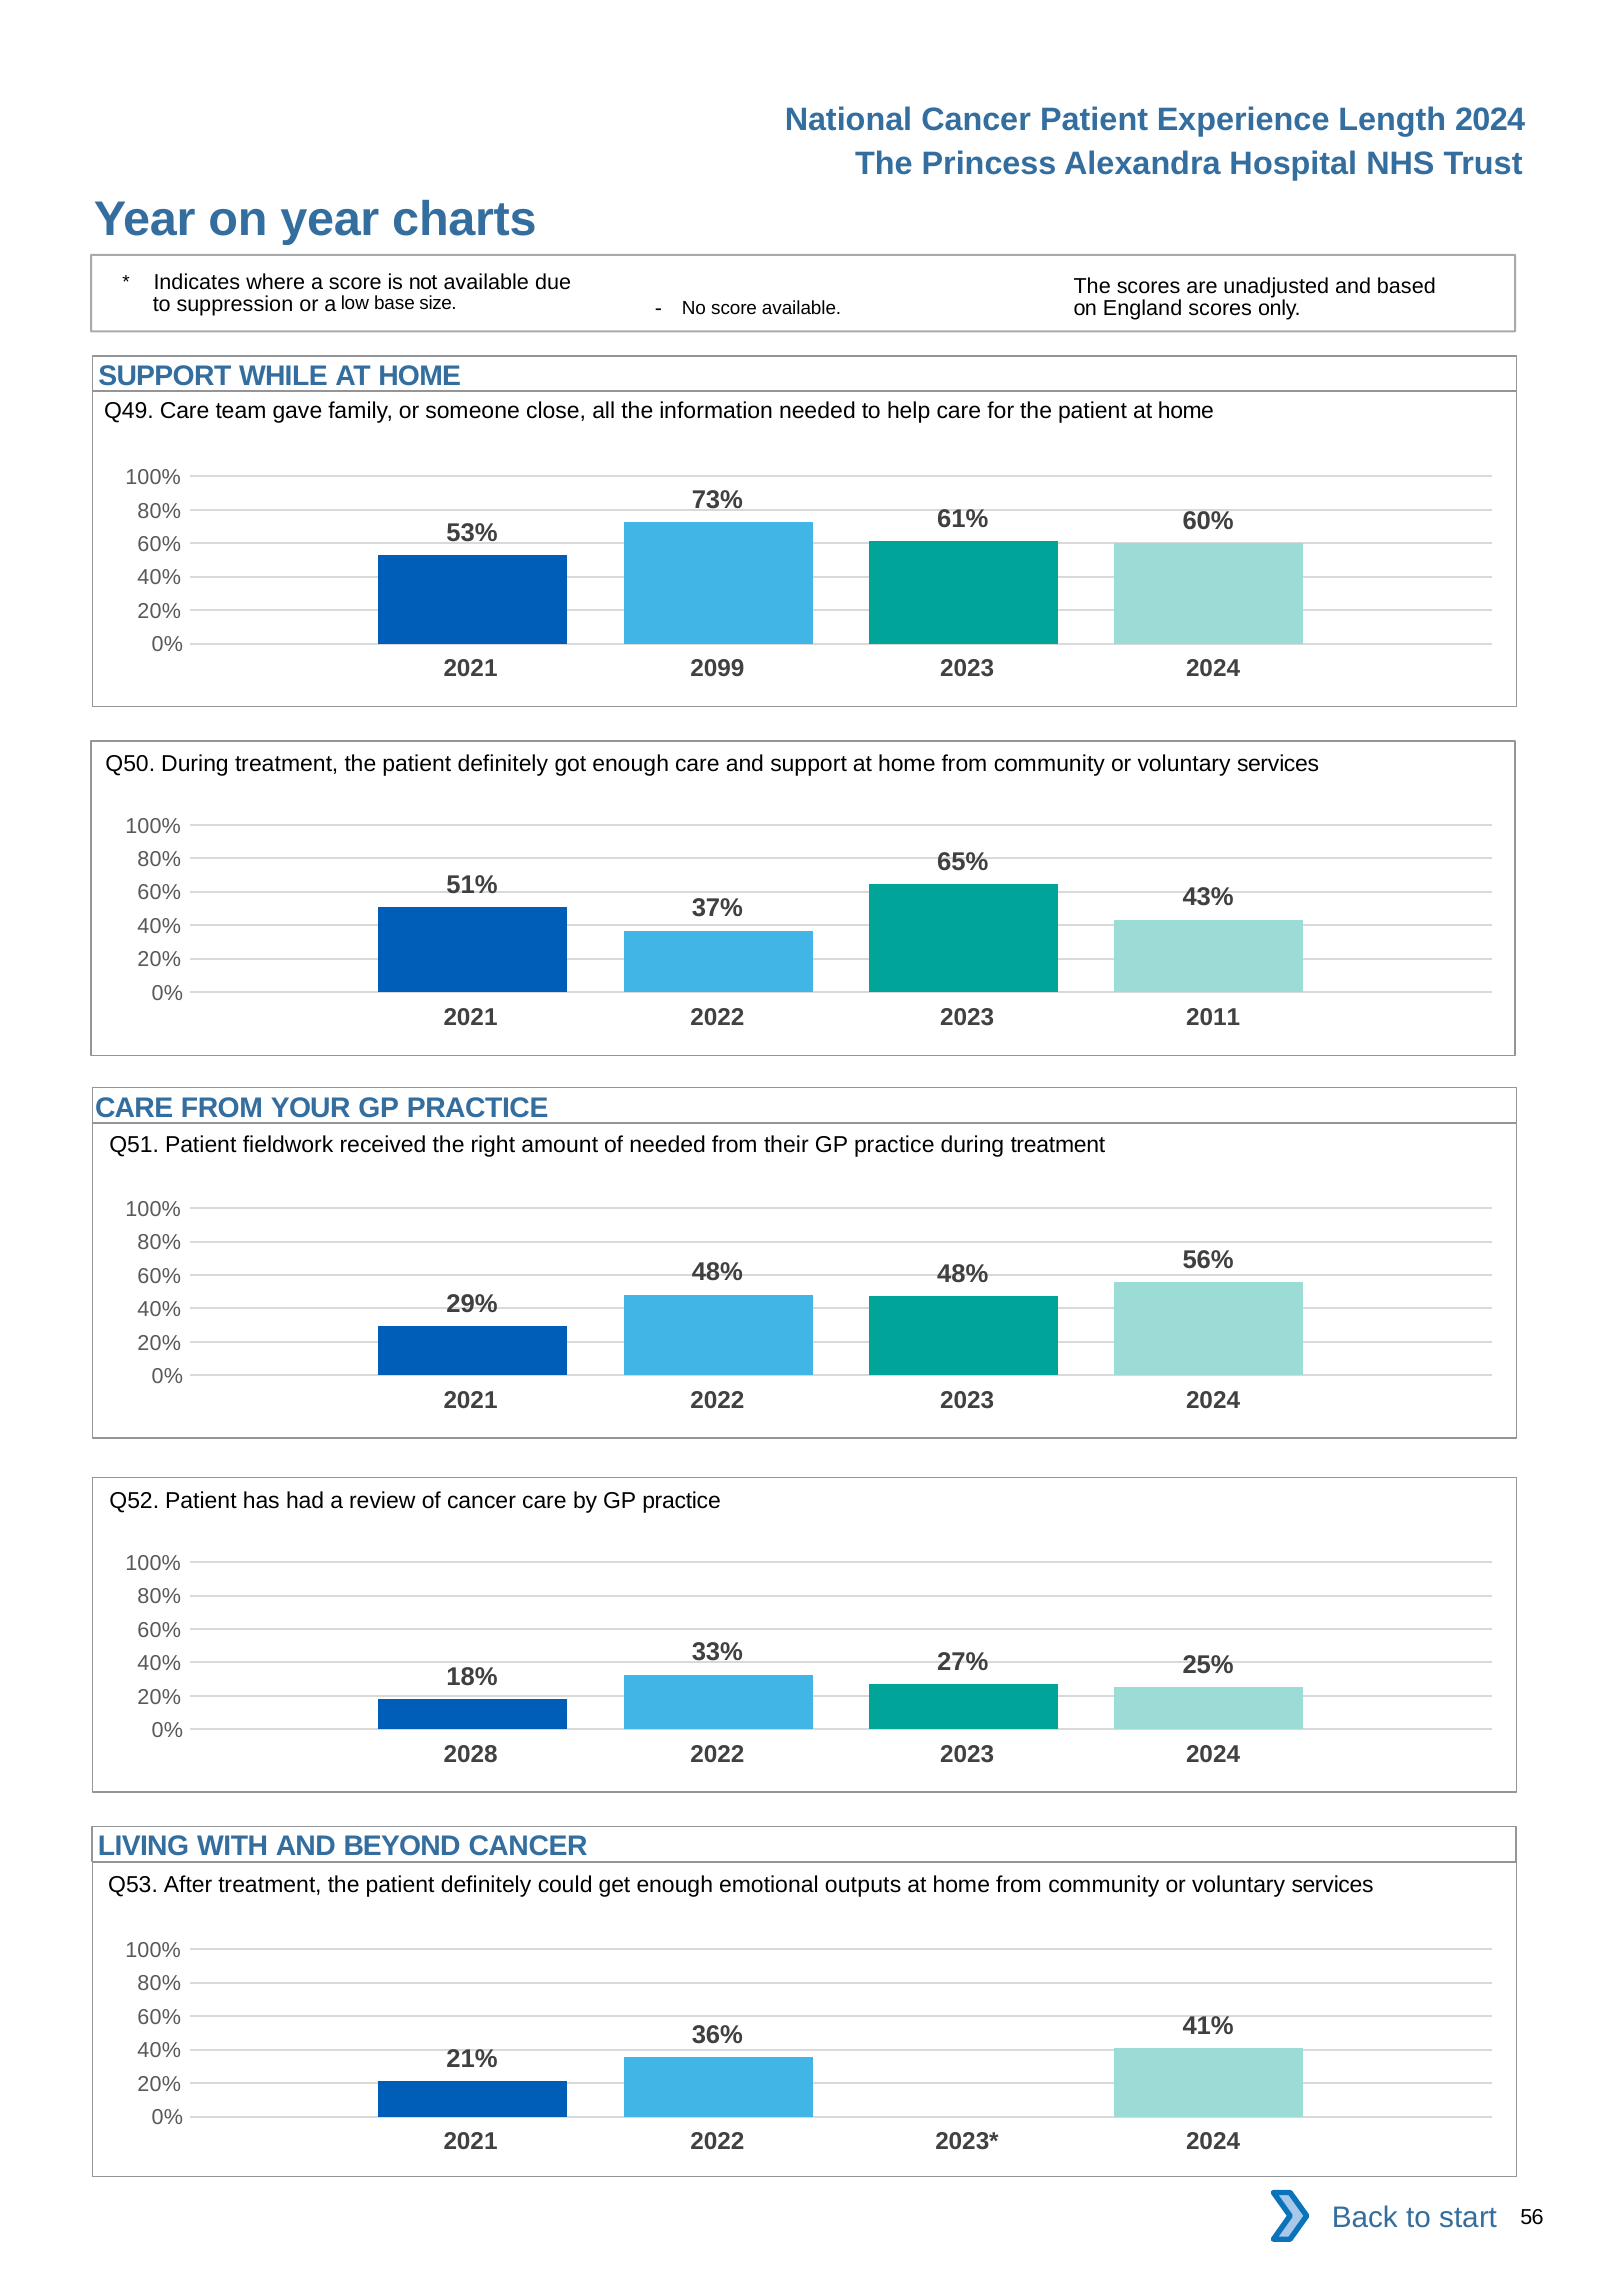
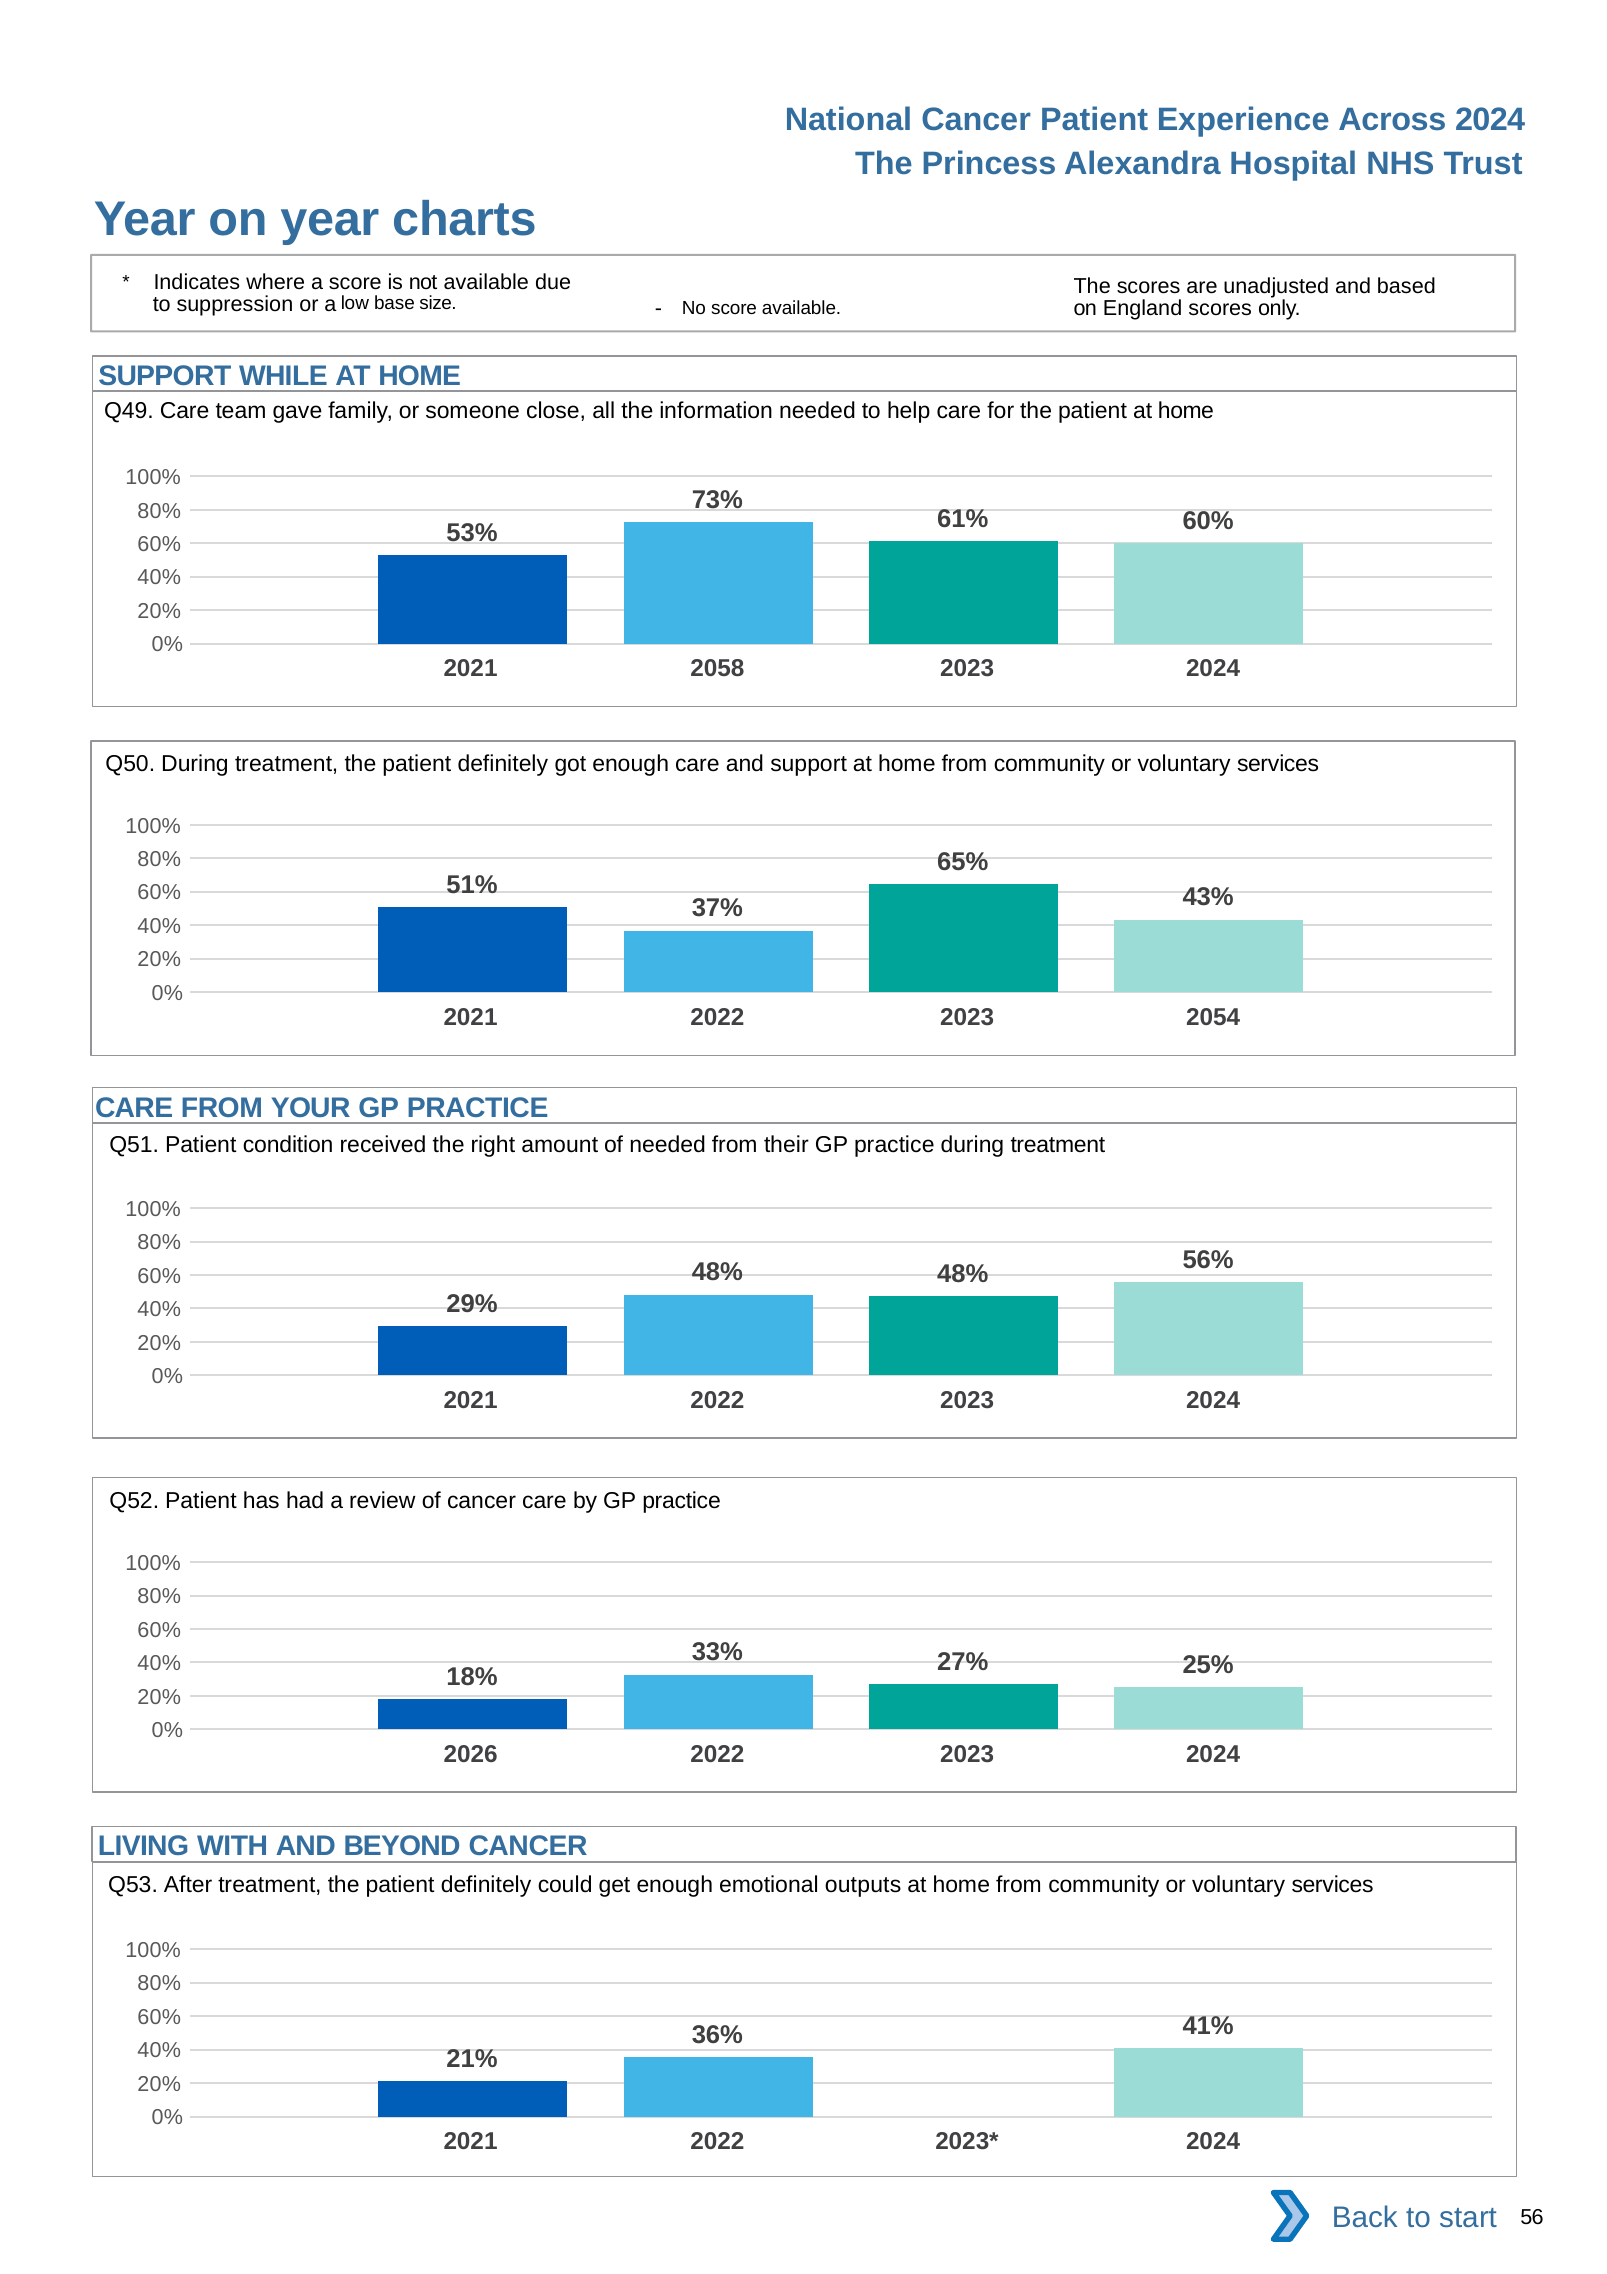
Length: Length -> Across
2099: 2099 -> 2058
2011: 2011 -> 2054
fieldwork: fieldwork -> condition
2028: 2028 -> 2026
